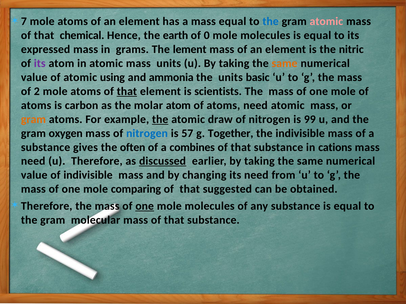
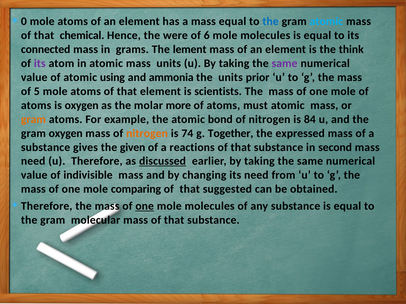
7: 7 -> 0
atomic at (326, 21) colour: pink -> light blue
earth: earth -> were
0: 0 -> 6
expressed: expressed -> connected
nitric: nitric -> think
same at (285, 63) colour: orange -> purple
basic: basic -> prior
2: 2 -> 5
that at (127, 91) underline: present -> none
is carbon: carbon -> oxygen
molar atom: atom -> more
atoms need: need -> must
the at (160, 119) underline: present -> none
draw: draw -> bond
99: 99 -> 84
nitrogen at (147, 133) colour: blue -> orange
57: 57 -> 74
the indivisible: indivisible -> expressed
often: often -> given
combines: combines -> reactions
cations: cations -> second
